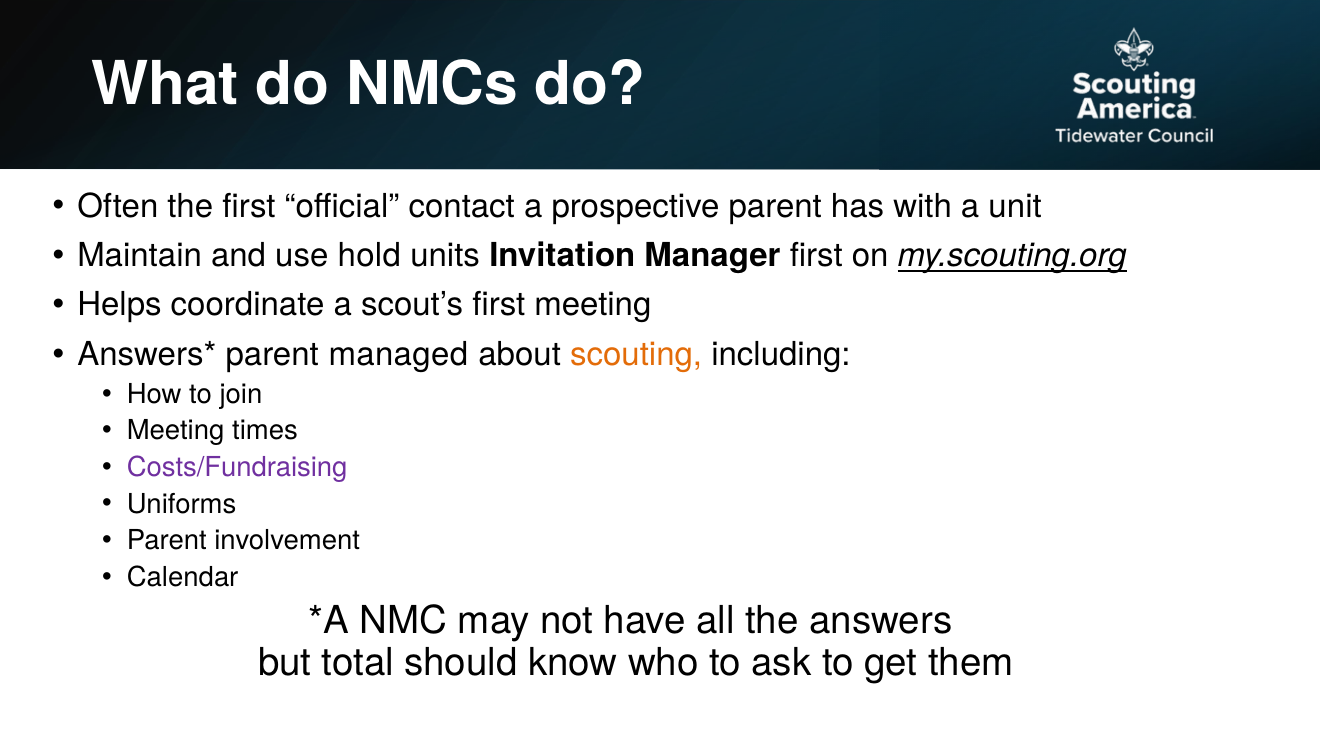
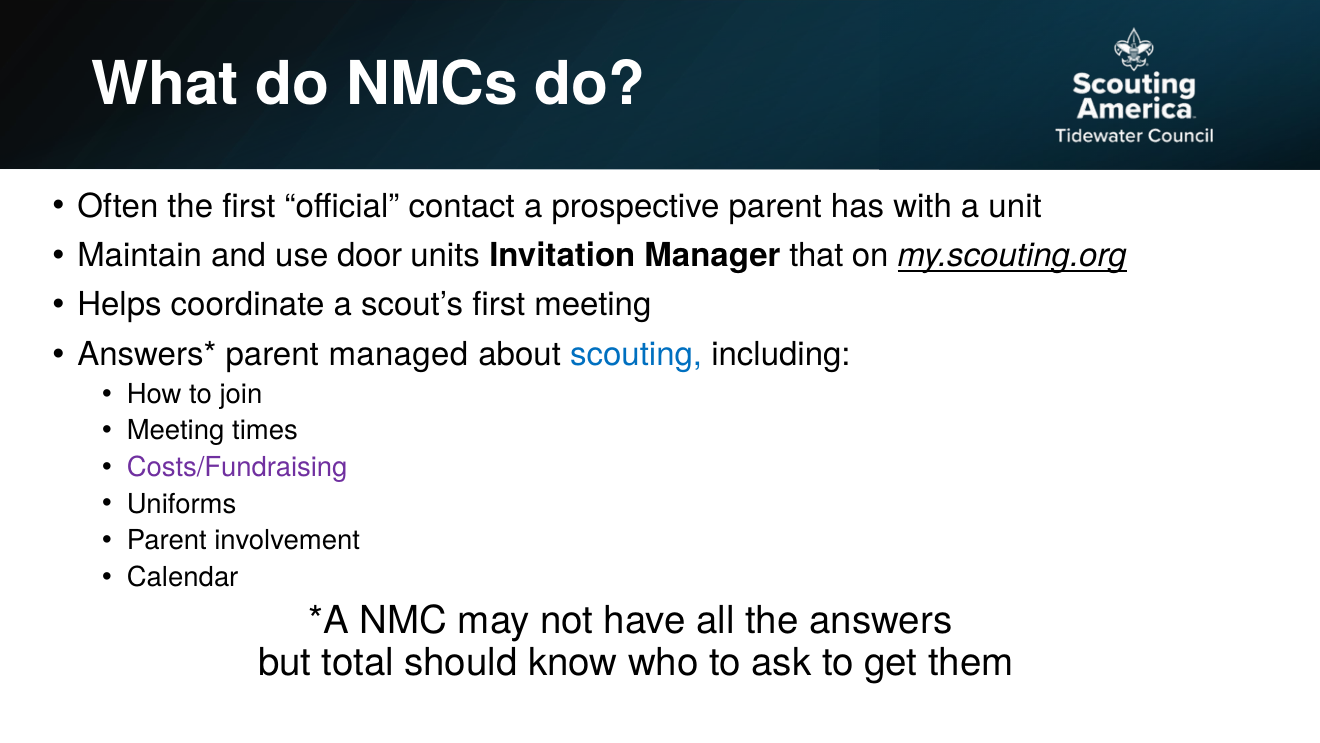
hold: hold -> door
Manager first: first -> that
scouting colour: orange -> blue
